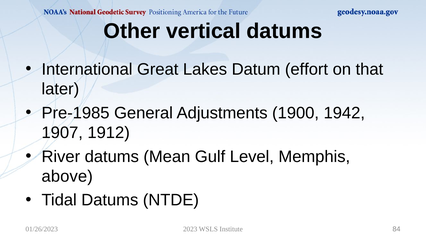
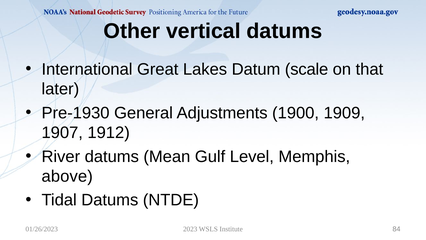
effort: effort -> scale
Pre-1985: Pre-1985 -> Pre-1930
1942: 1942 -> 1909
